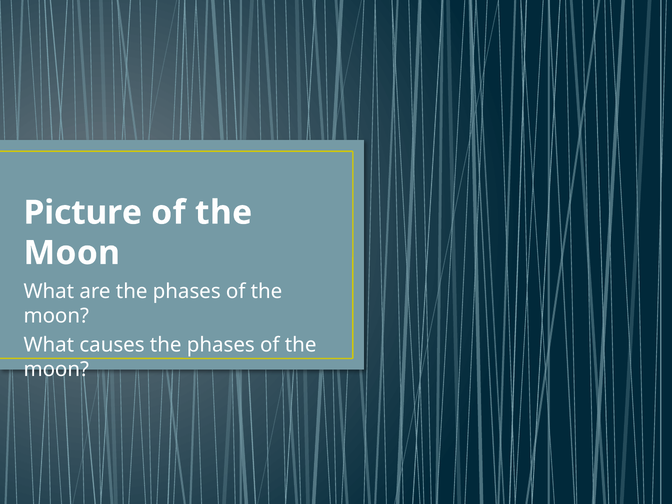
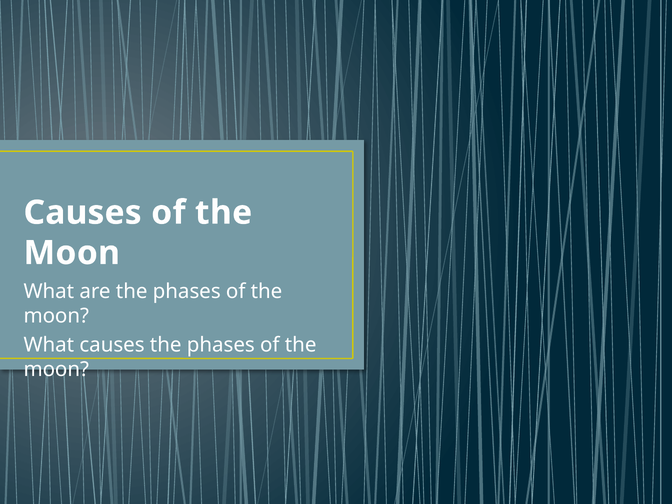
Picture at (83, 213): Picture -> Causes
